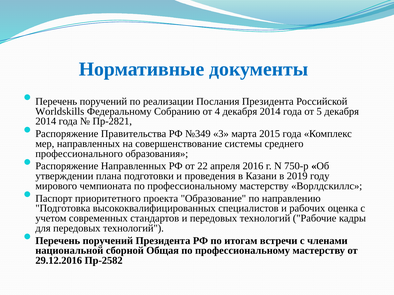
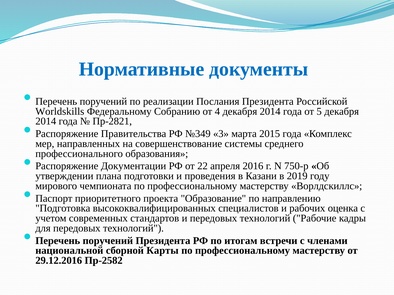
Распоряжение Направленных: Направленных -> Документации
Общая: Общая -> Карты
